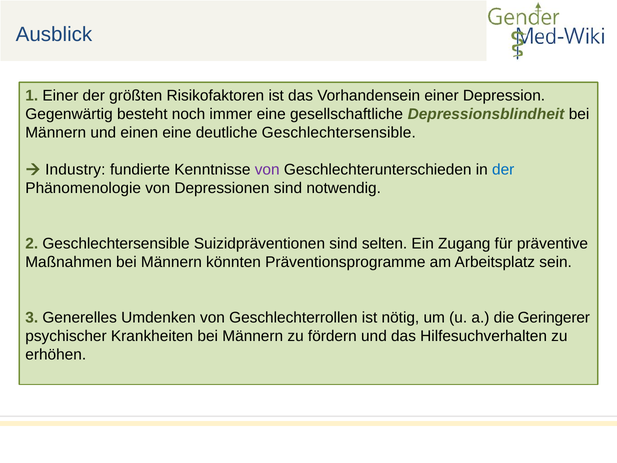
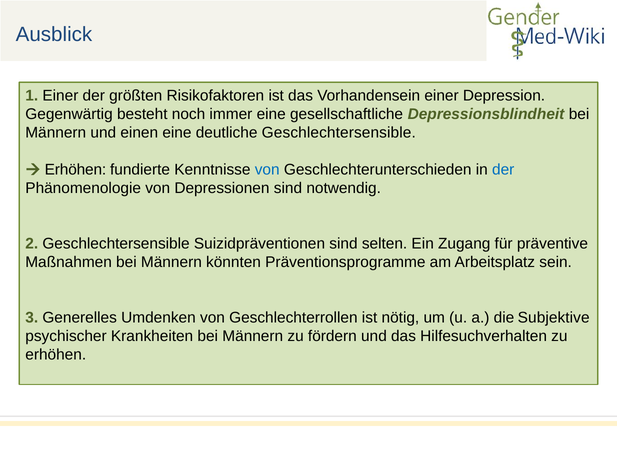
Industry at (75, 170): Industry -> Erhöhen
von at (267, 170) colour: purple -> blue
Geringerer: Geringerer -> Subjektive
